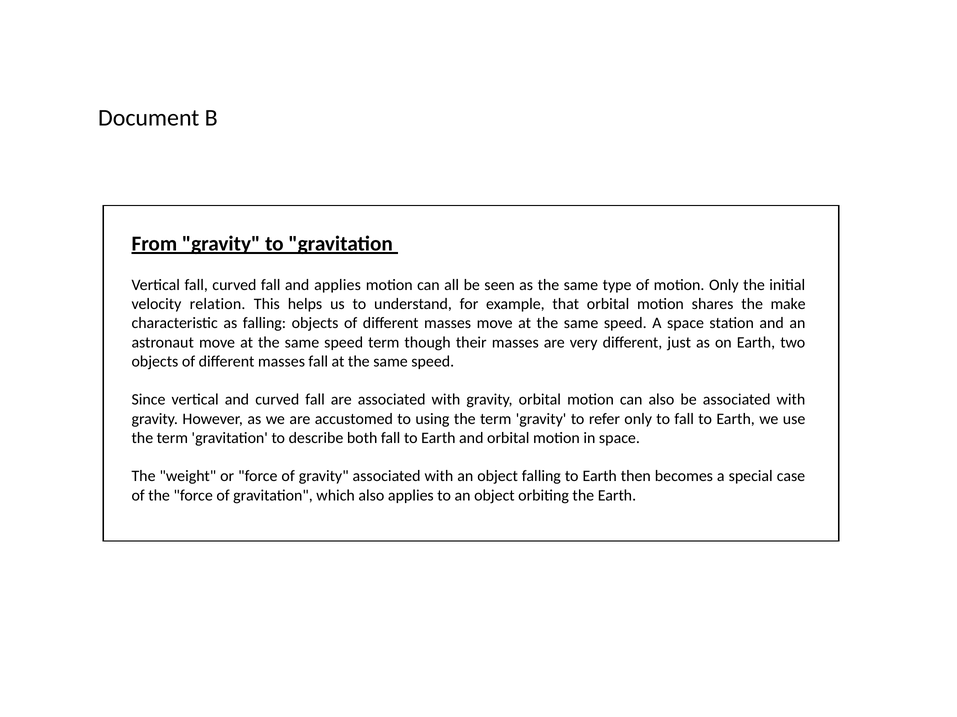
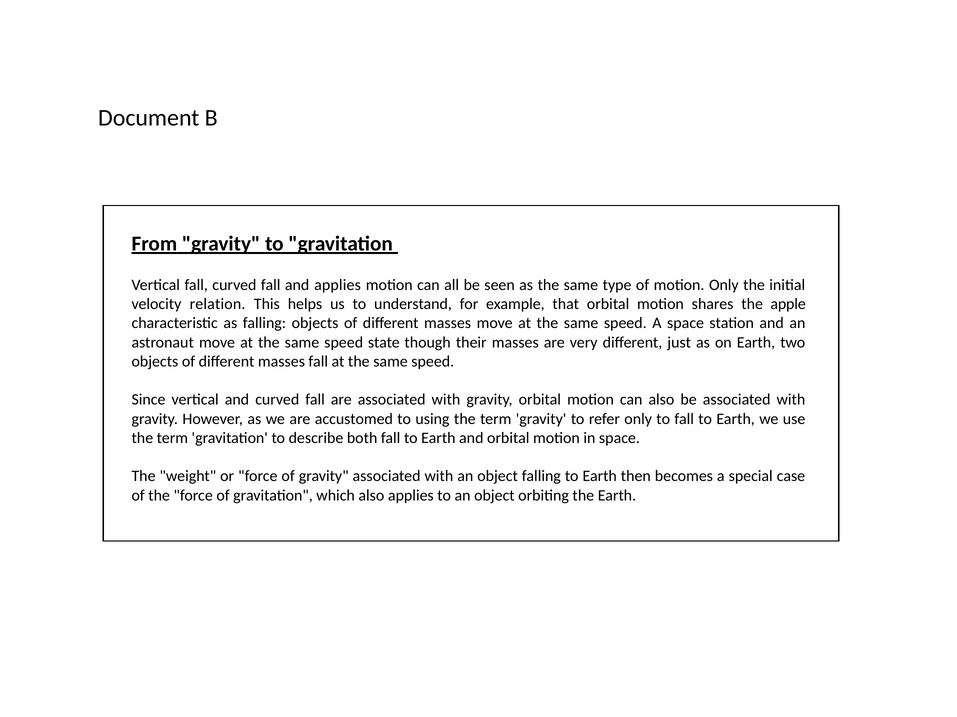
make: make -> apple
speed term: term -> state
